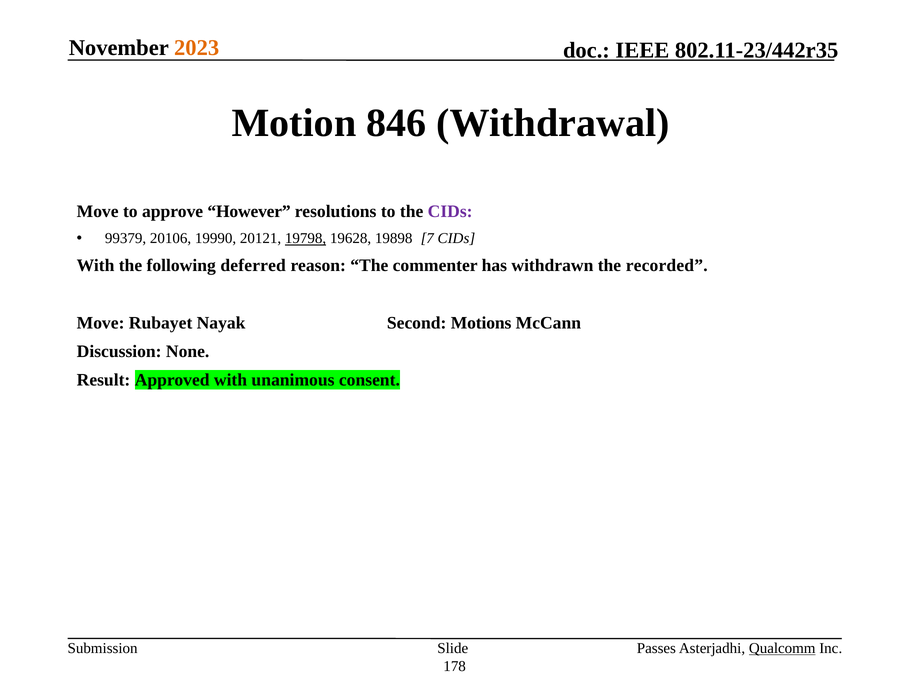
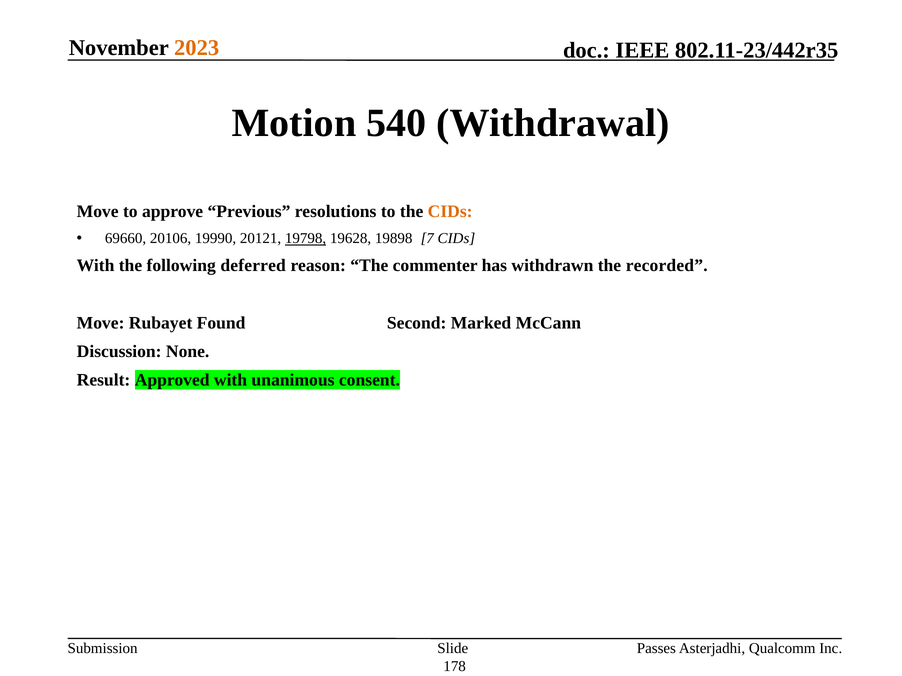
846: 846 -> 540
However: However -> Previous
CIDs at (450, 212) colour: purple -> orange
99379: 99379 -> 69660
Nayak: Nayak -> Found
Motions: Motions -> Marked
Qualcomm underline: present -> none
